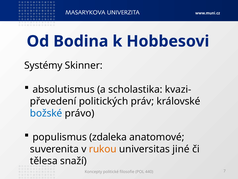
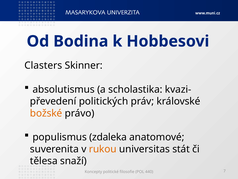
Systémy: Systémy -> Clasters
božské colour: blue -> orange
jiné: jiné -> stát
